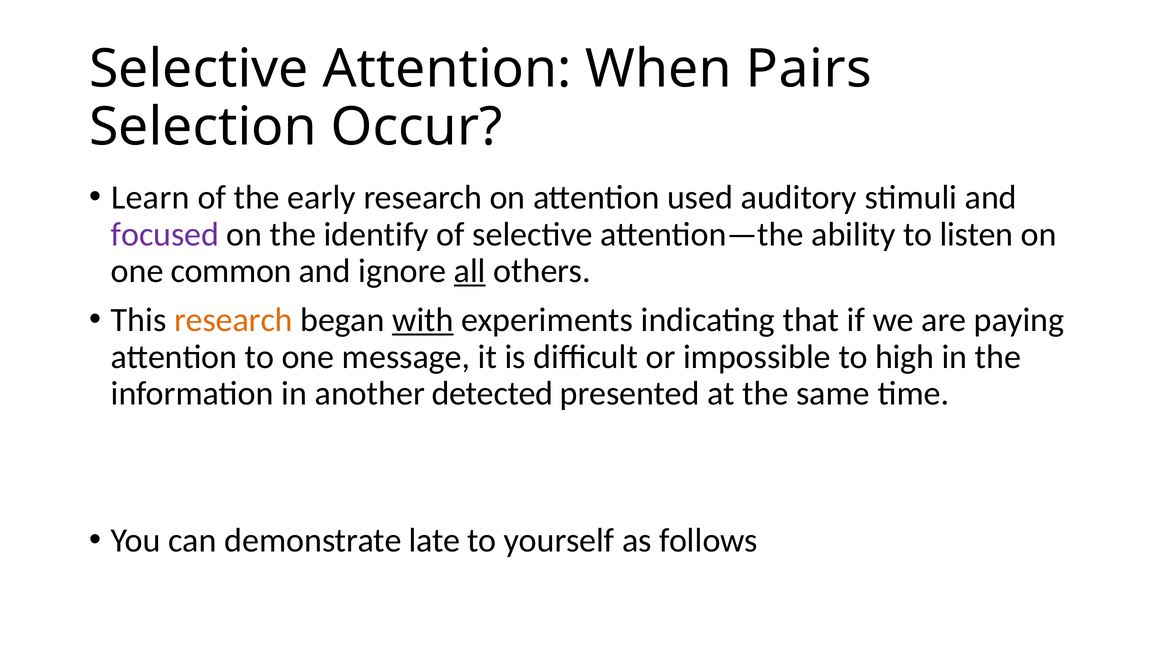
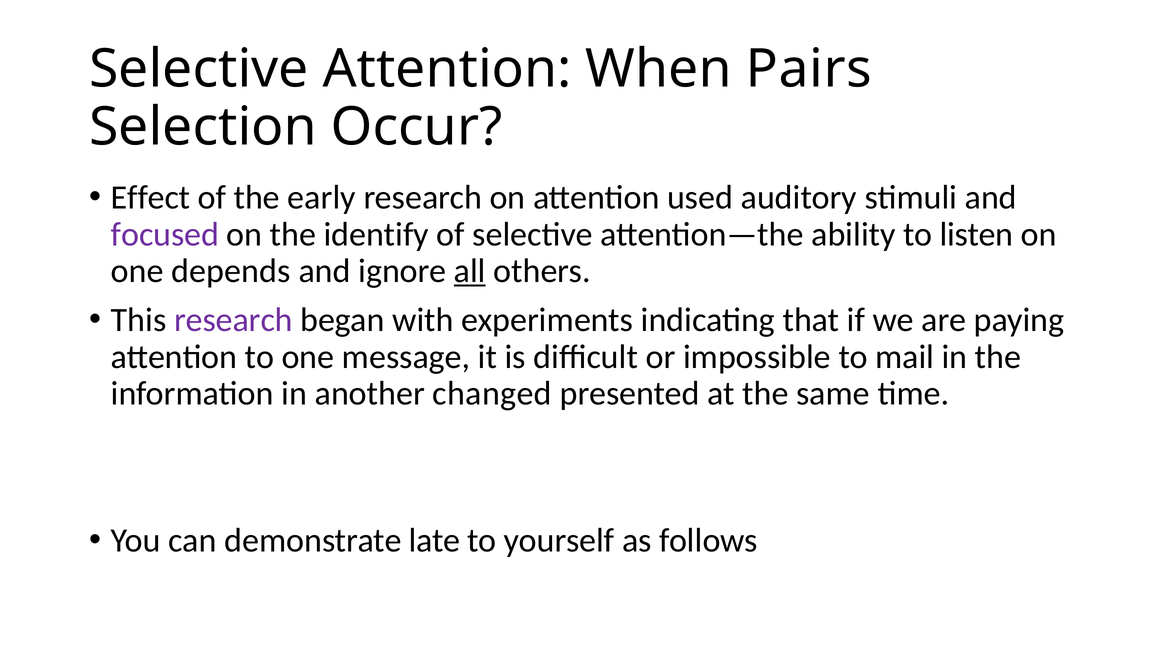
Learn: Learn -> Effect
common: common -> depends
research at (233, 320) colour: orange -> purple
with underline: present -> none
high: high -> mail
detected: detected -> changed
